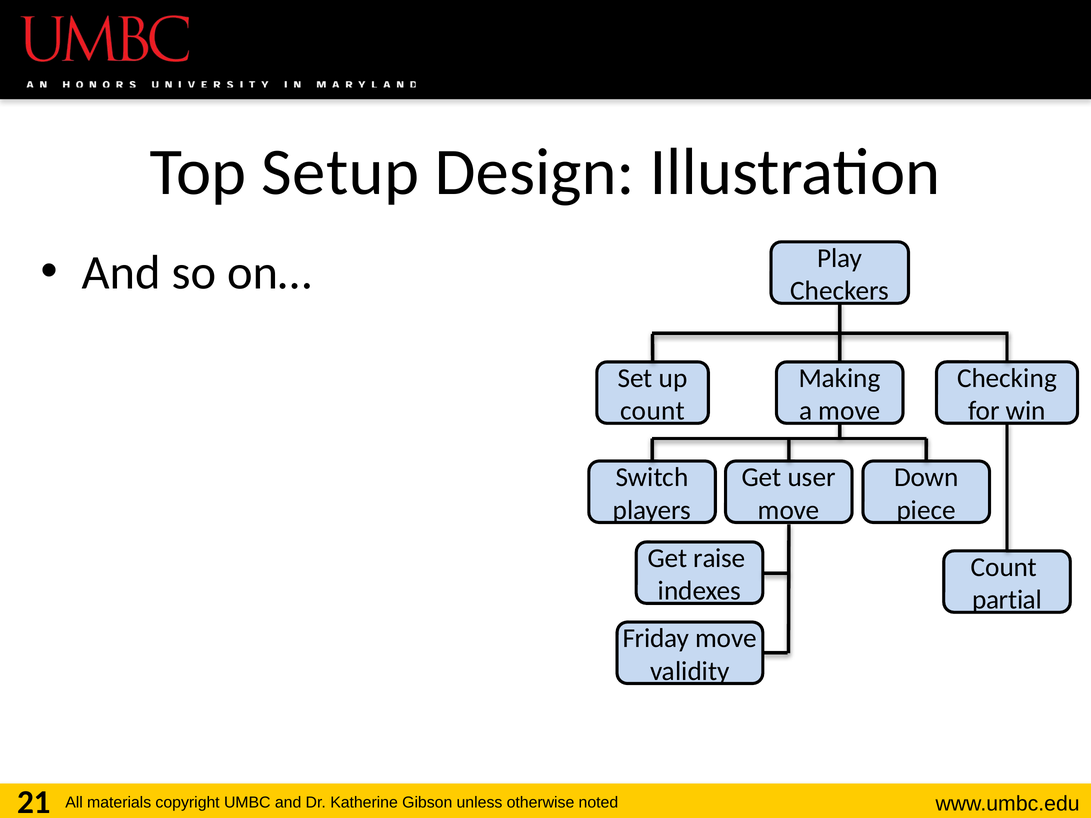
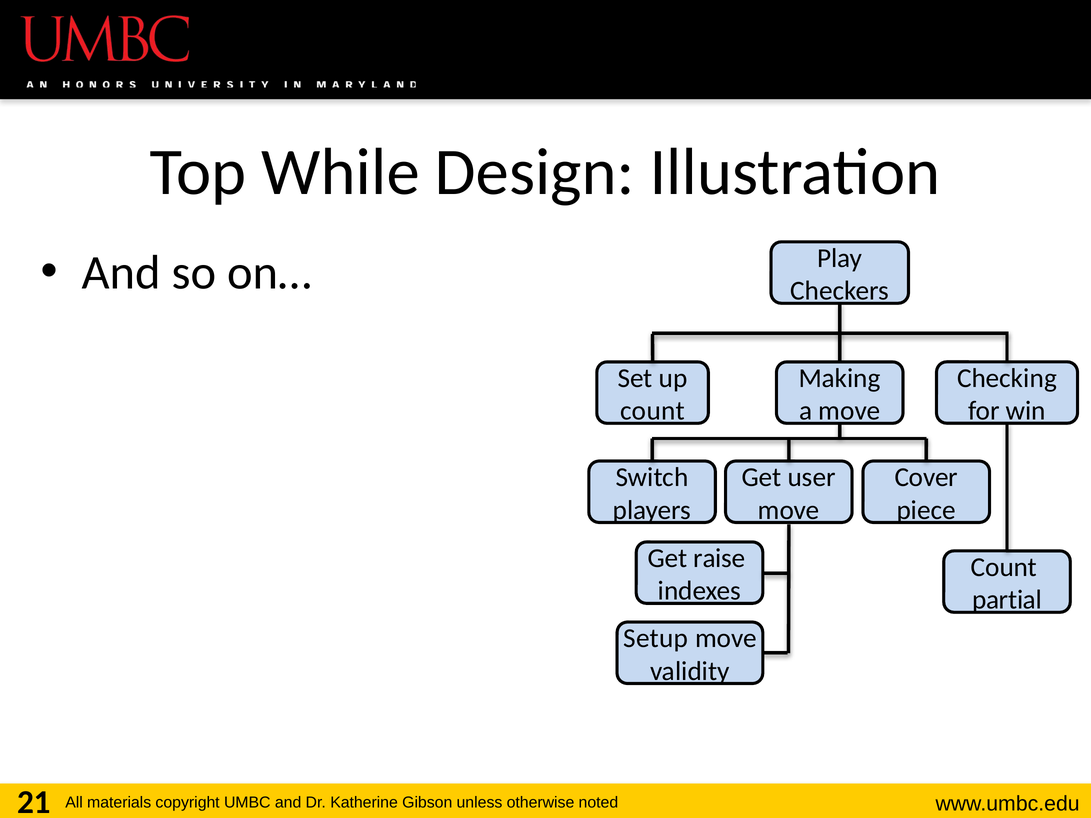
Setup: Setup -> While
Down: Down -> Cover
Friday: Friday -> Setup
